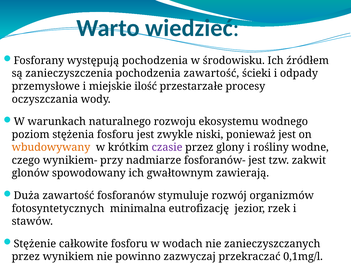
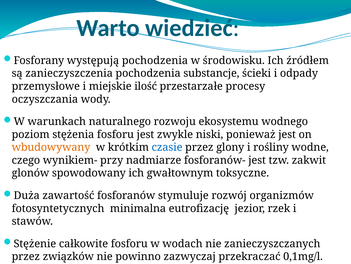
pochodzenia zawartość: zawartość -> substancje
czasie colour: purple -> blue
zawierają: zawierają -> toksyczne
wynikiem: wynikiem -> związków
